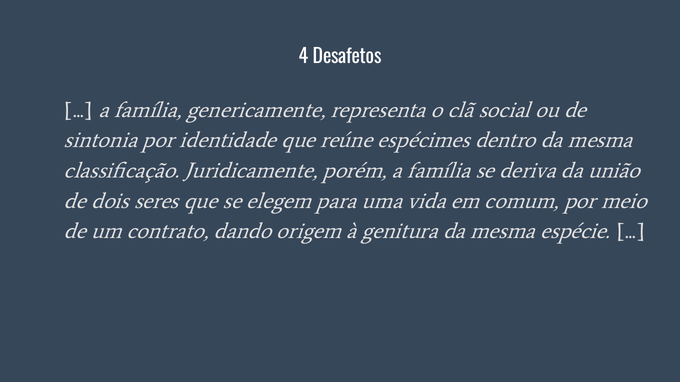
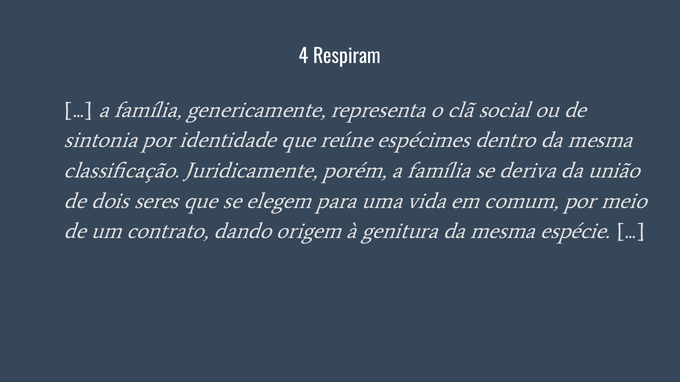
Desafetos: Desafetos -> Respiram
